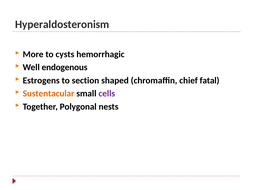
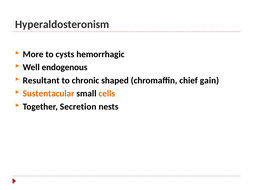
Estrogens: Estrogens -> Resultant
section: section -> chronic
fatal: fatal -> gain
cells colour: purple -> orange
Polygonal: Polygonal -> Secretion
